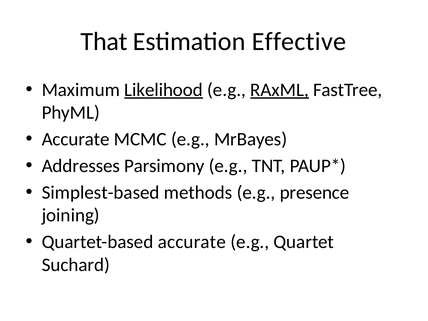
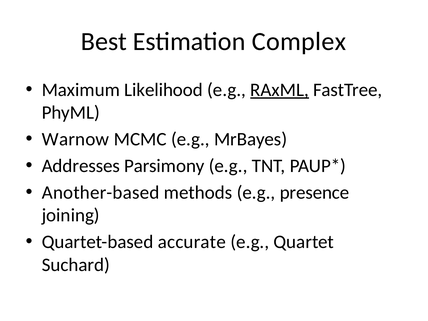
That: That -> Best
Effective: Effective -> Complex
Likelihood underline: present -> none
Accurate at (76, 139): Accurate -> Warnow
Simplest-based: Simplest-based -> Another-based
